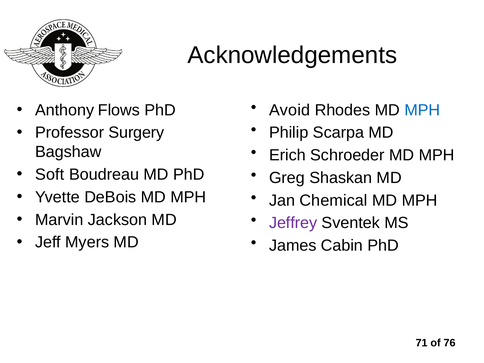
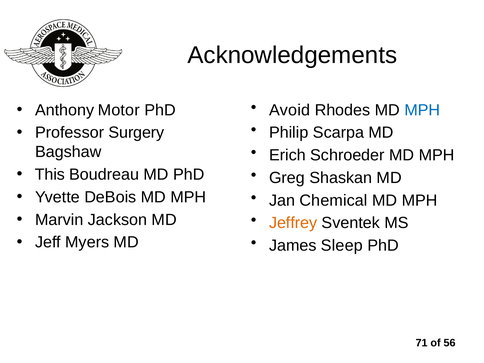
Flows: Flows -> Motor
Soft: Soft -> This
Jeffrey colour: purple -> orange
Cabin: Cabin -> Sleep
76: 76 -> 56
